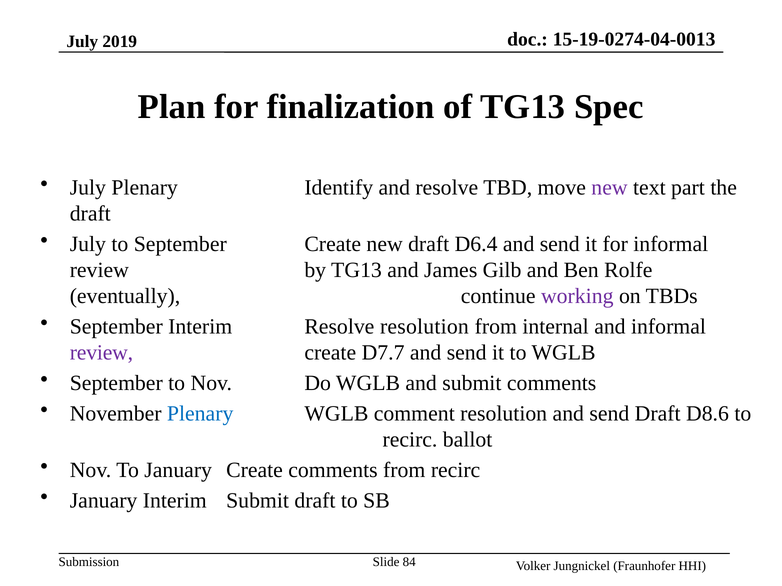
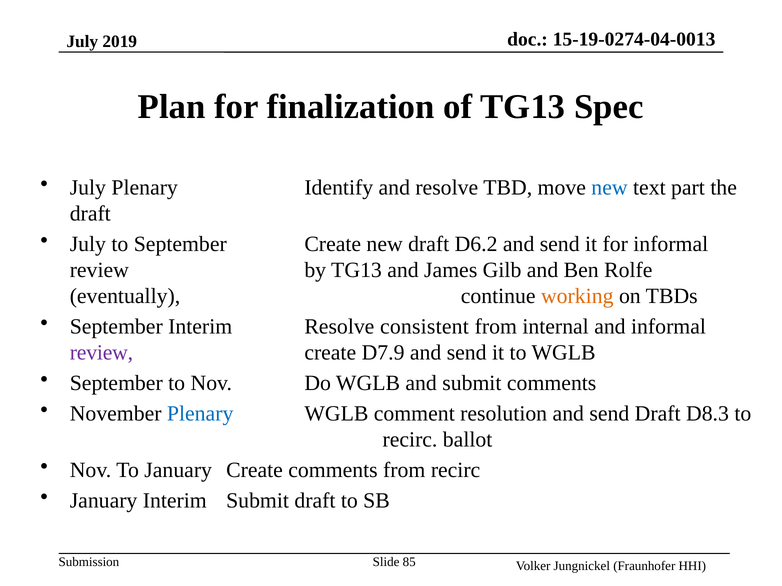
new at (609, 188) colour: purple -> blue
D6.4: D6.4 -> D6.2
working colour: purple -> orange
Resolve resolution: resolution -> consistent
D7.7: D7.7 -> D7.9
D8.6: D8.6 -> D8.3
84: 84 -> 85
